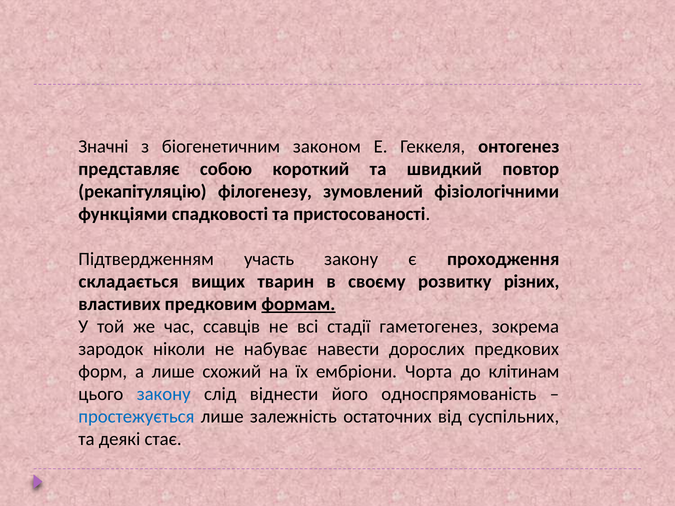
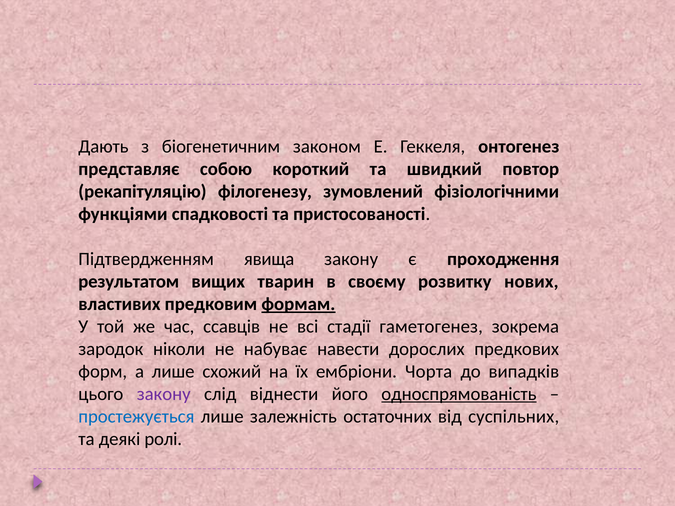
Значні: Значні -> Дають
участь: участь -> явища
складається: складається -> результатом
різних: різних -> нових
клітинам: клітинам -> випадків
закону at (164, 394) colour: blue -> purple
односпрямованість underline: none -> present
стає: стає -> ролі
